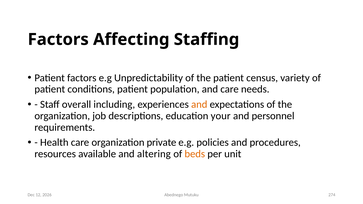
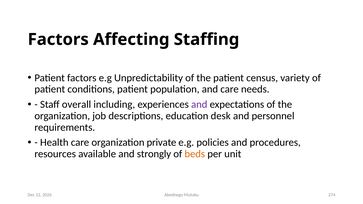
and at (199, 105) colour: orange -> purple
your: your -> desk
altering: altering -> strongly
